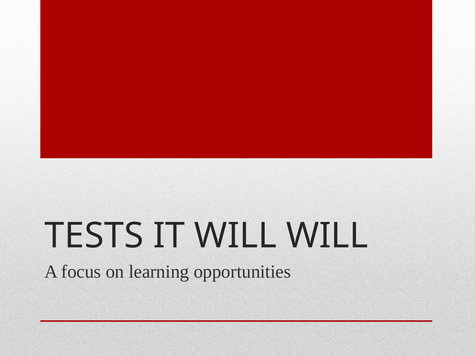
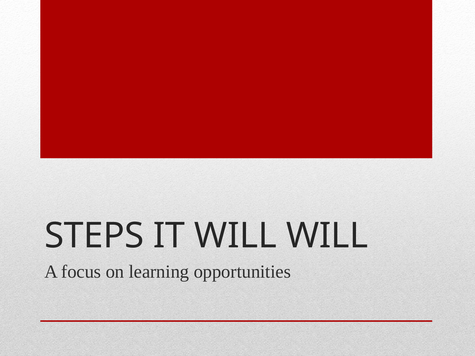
TESTS: TESTS -> STEPS
